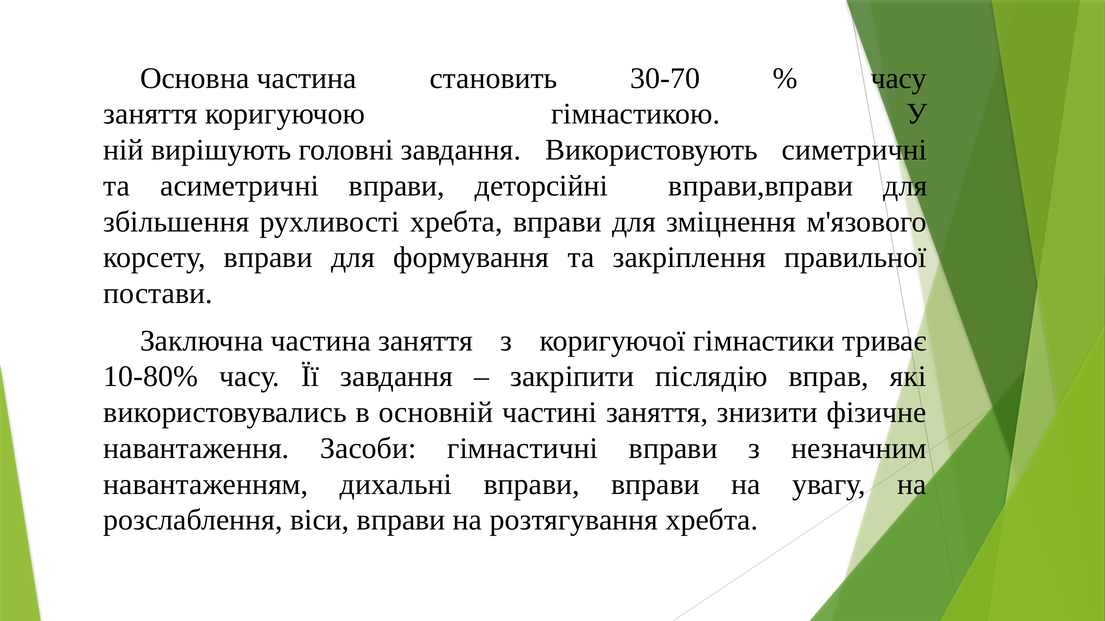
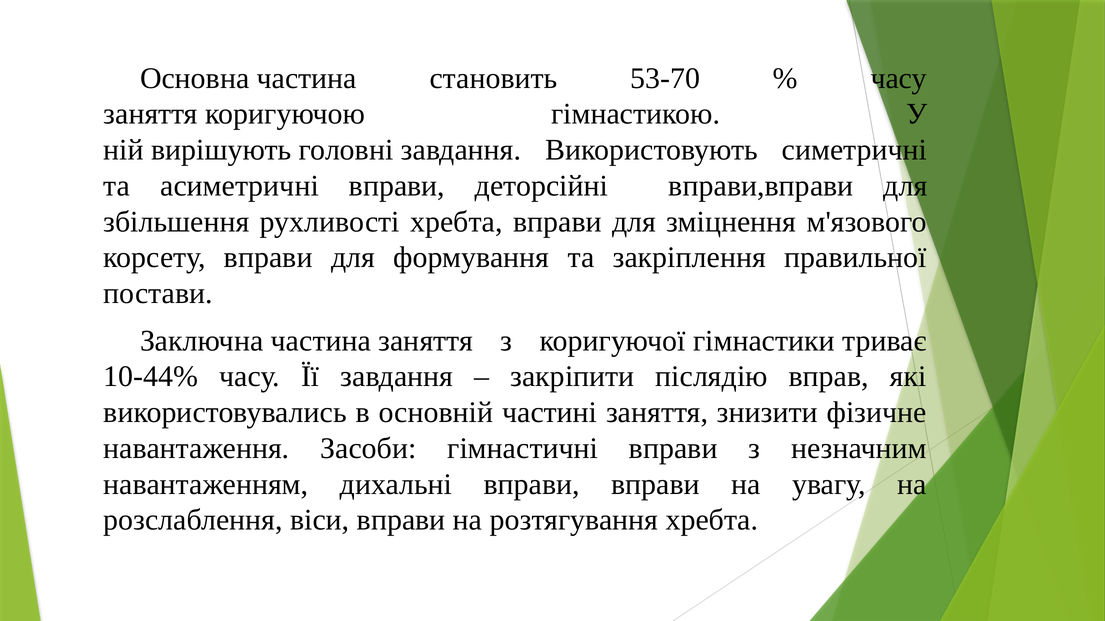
30-70: 30-70 -> 53-70
10-80%: 10-80% -> 10-44%
